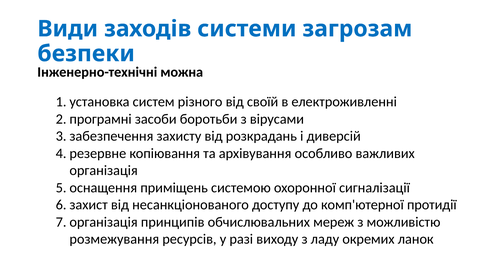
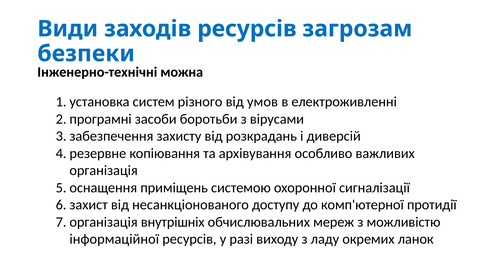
заходів системи: системи -> ресурсів
своїй: своїй -> умов
принципів: принципів -> внутрішніх
розмежування: розмежування -> інформаційної
